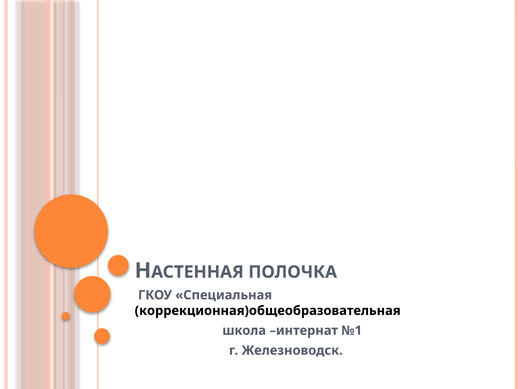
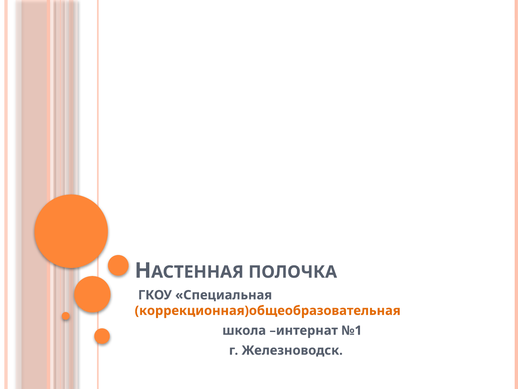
коррекционная)общеобразовательная colour: black -> orange
